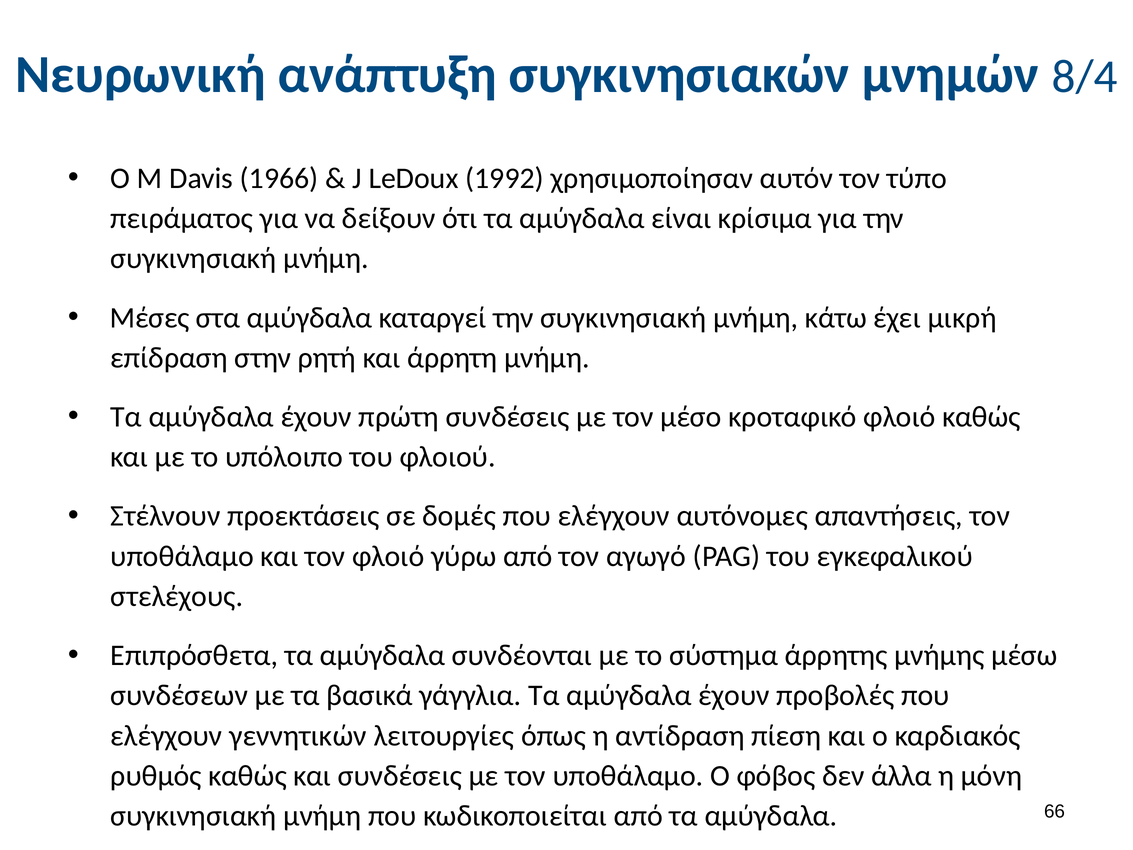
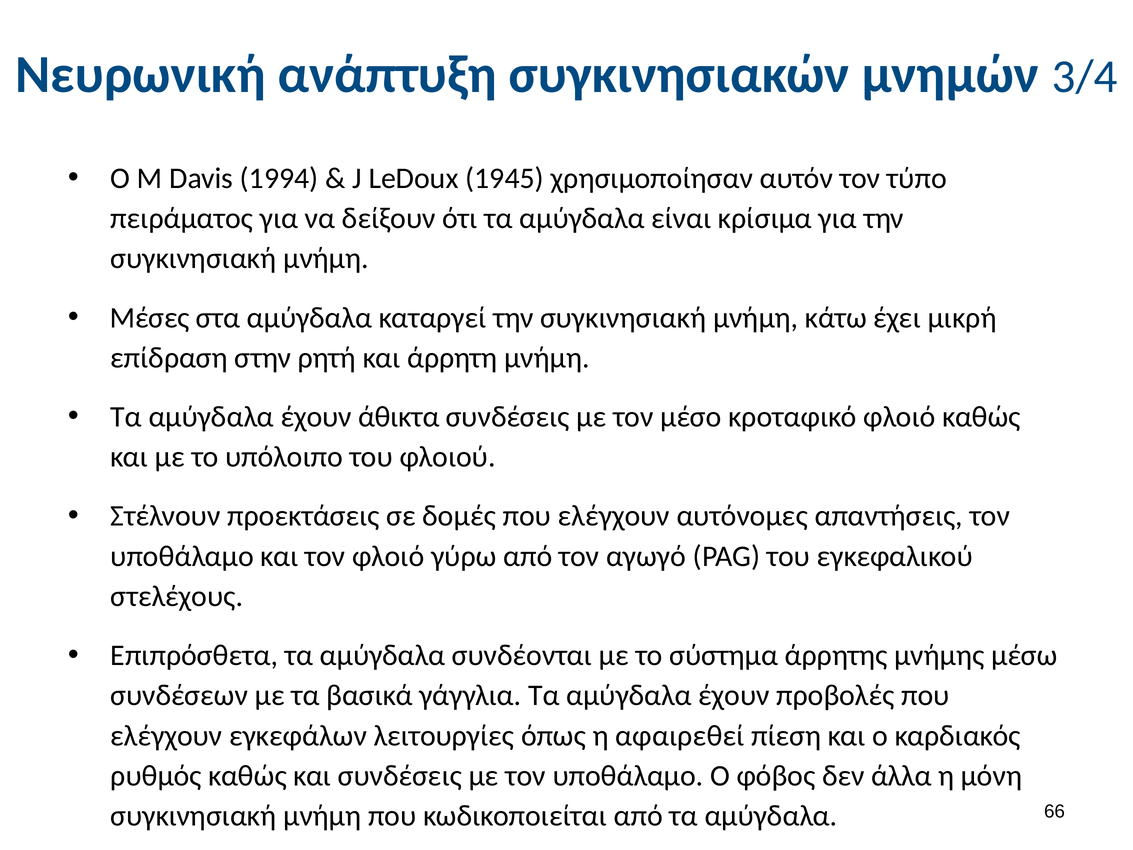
8/4: 8/4 -> 3/4
1966: 1966 -> 1994
1992: 1992 -> 1945
πρώτη: πρώτη -> άθικτα
γεννητικών: γεννητικών -> εγκεφάλων
αντίδραση: αντίδραση -> αφαιρεθεί
